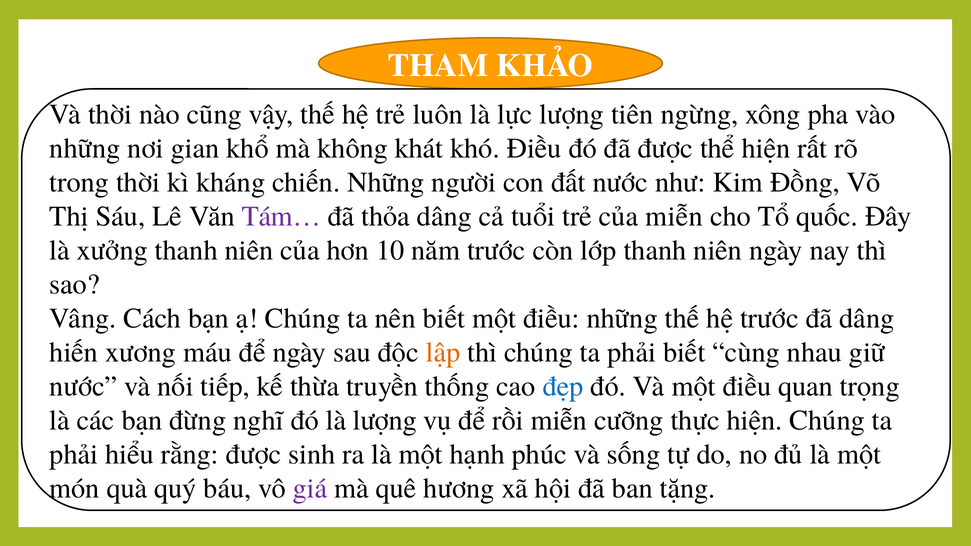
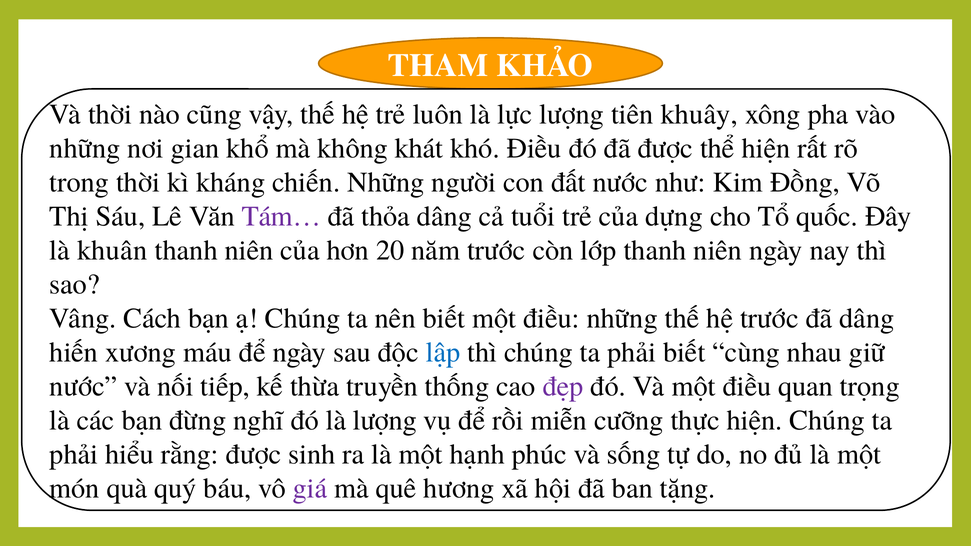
ngừng: ngừng -> khuây
của miễn: miễn -> dựng
xưởng: xưởng -> khuân
10: 10 -> 20
lập colour: orange -> blue
đẹp colour: blue -> purple
